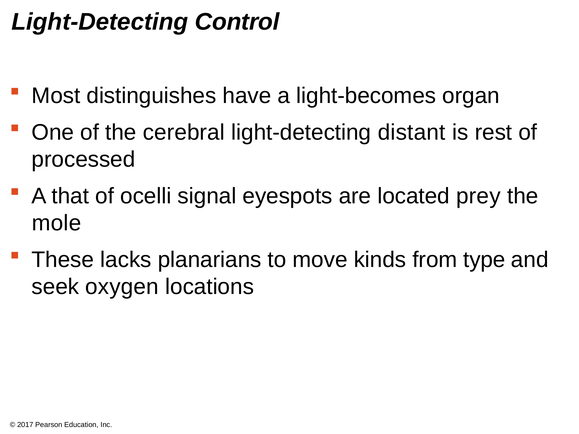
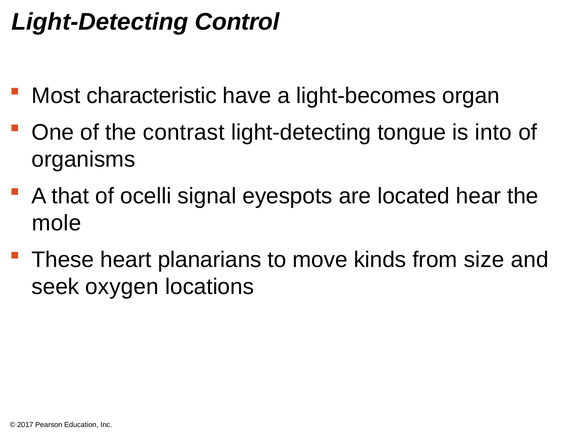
distinguishes: distinguishes -> characteristic
cerebral: cerebral -> contrast
distant: distant -> tongue
rest: rest -> into
processed: processed -> organisms
prey: prey -> hear
lacks: lacks -> heart
type: type -> size
